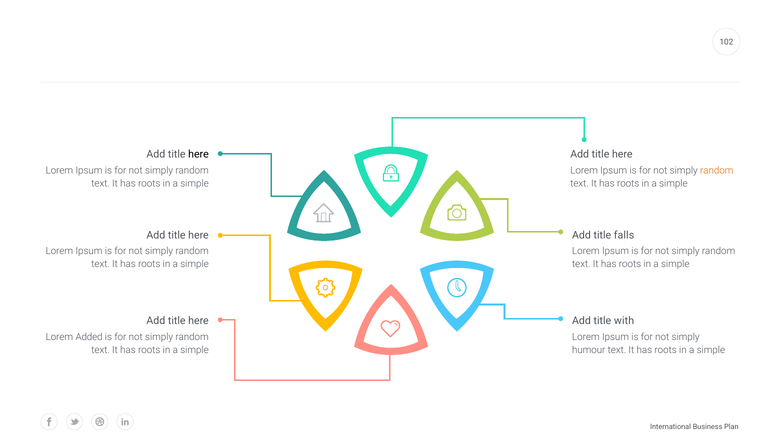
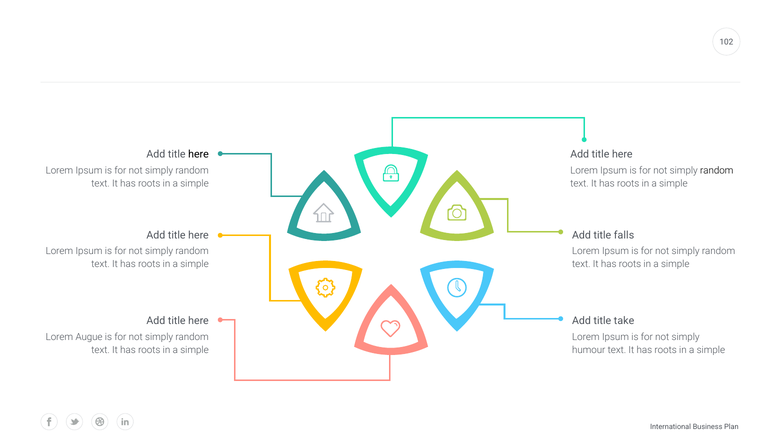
random at (717, 171) colour: orange -> black
with: with -> take
Added: Added -> Augue
